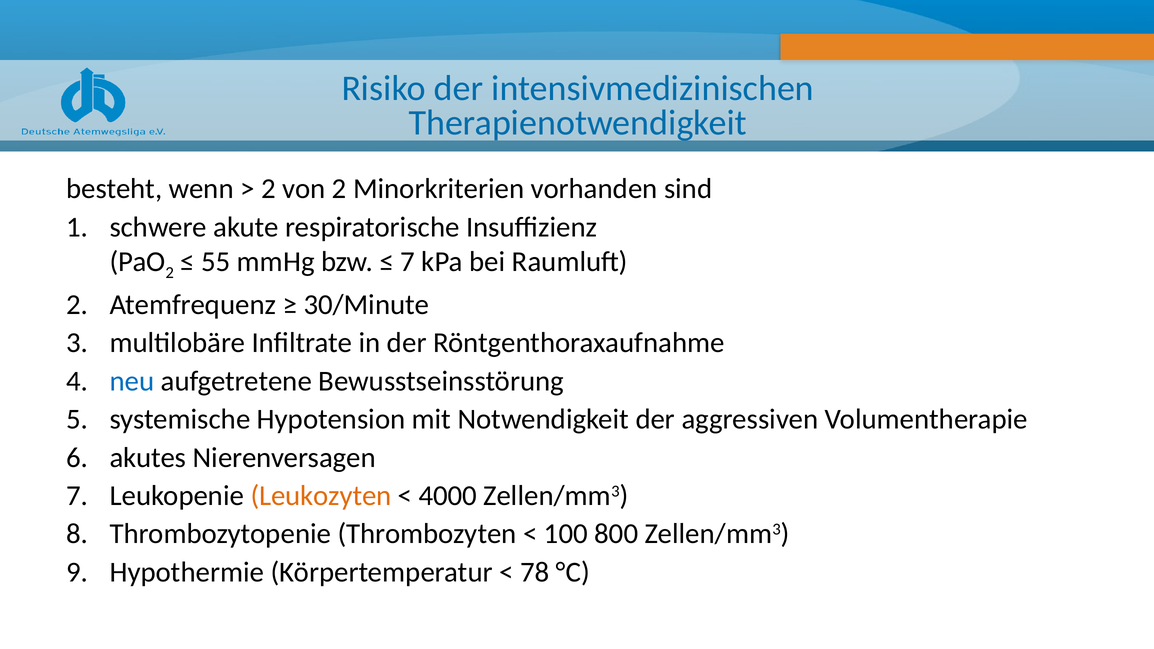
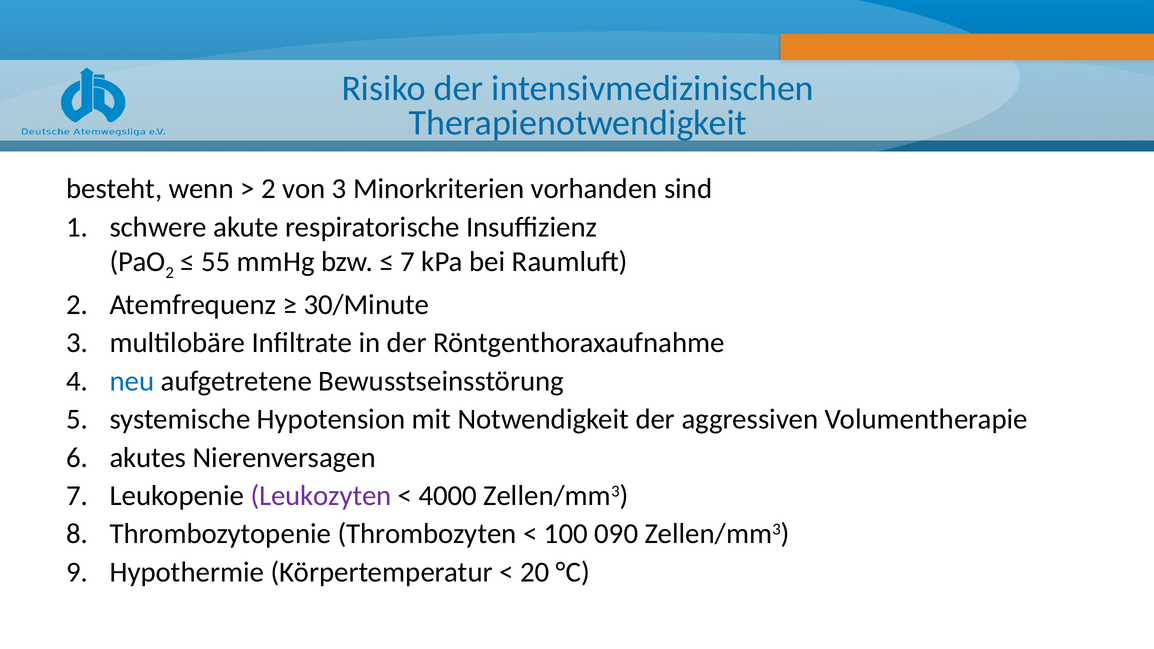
von 2: 2 -> 3
Leukozyten colour: orange -> purple
800: 800 -> 090
78: 78 -> 20
